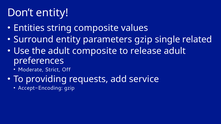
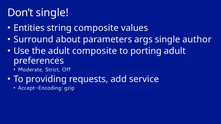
Don’t entity: entity -> single
Surround entity: entity -> about
parameters gzip: gzip -> args
related: related -> author
release: release -> porting
